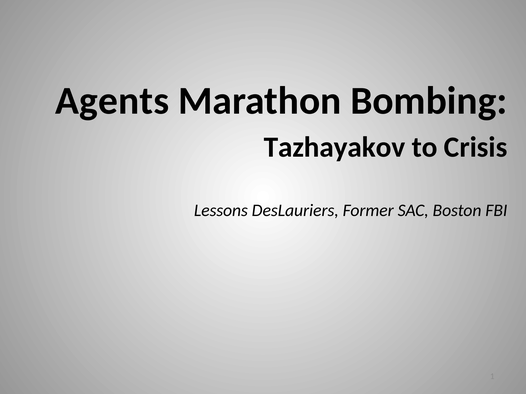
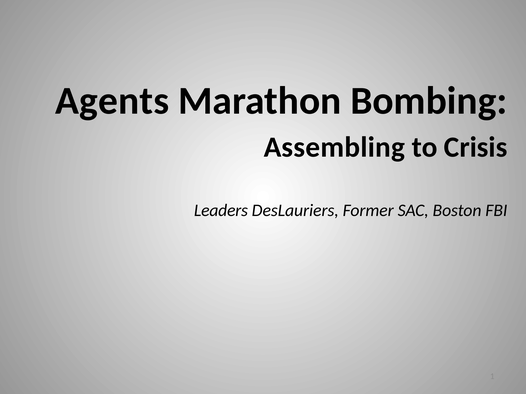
Tazhayakov: Tazhayakov -> Assembling
Lessons: Lessons -> Leaders
